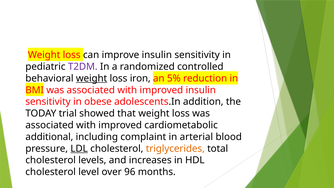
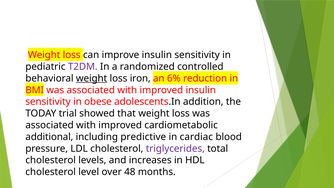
5%: 5% -> 6%
complaint: complaint -> predictive
arterial: arterial -> cardiac
LDL underline: present -> none
triglycerides colour: orange -> purple
96: 96 -> 48
